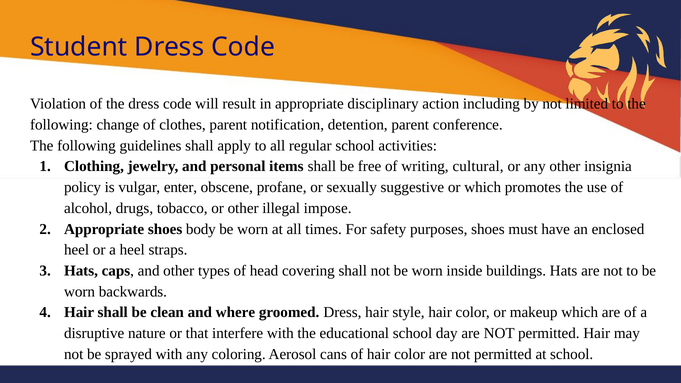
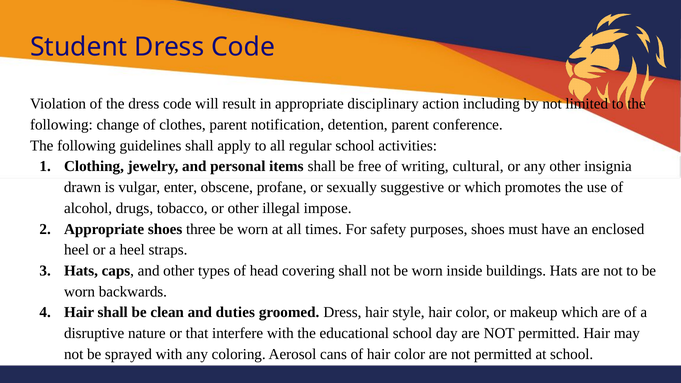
policy: policy -> drawn
body: body -> three
where: where -> duties
